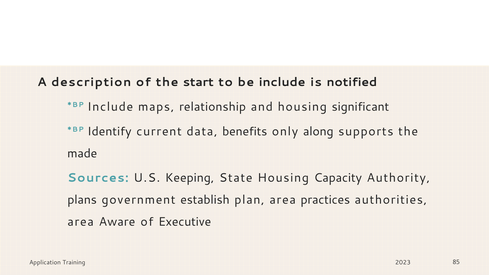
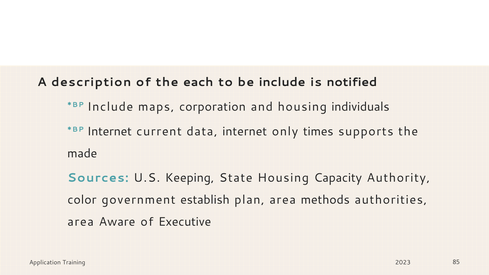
start: start -> each
relationship: relationship -> corporation
significant: significant -> individuals
Identify at (109, 131): Identify -> Internet
data benefits: benefits -> internet
along: along -> times
plans: plans -> color
practices: practices -> methods
